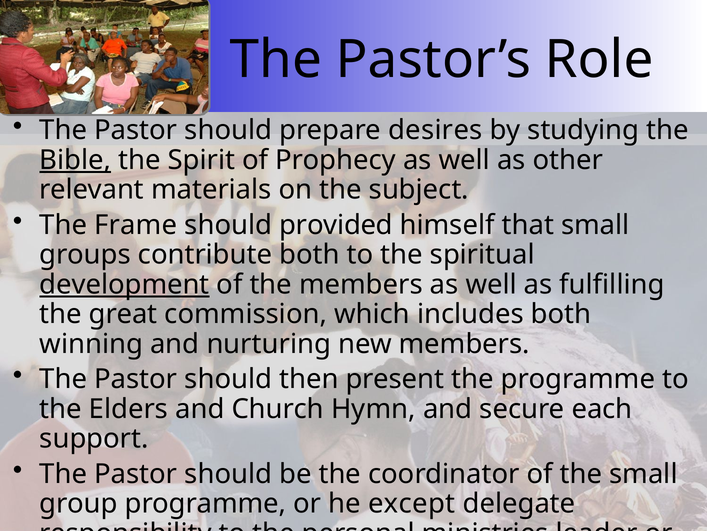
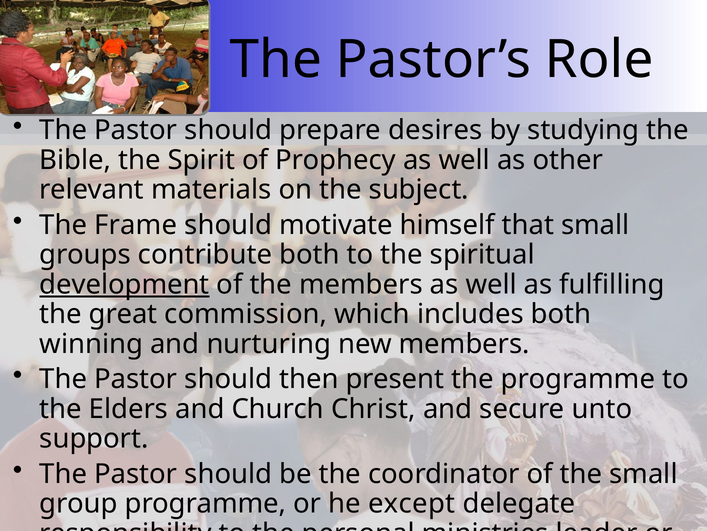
Bible underline: present -> none
provided: provided -> motivate
Hymn: Hymn -> Christ
each: each -> unto
